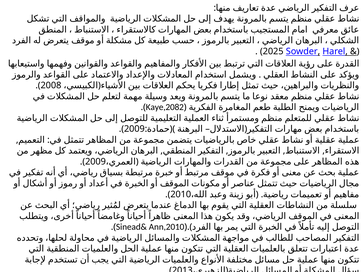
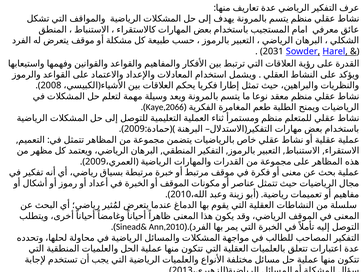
2025: 2025 -> 2031
Kaye,2082: Kaye,2082 -> Kaye,2066
